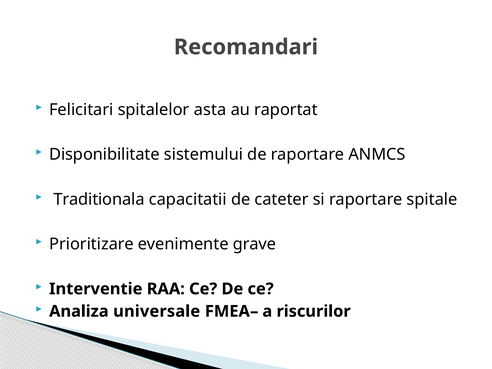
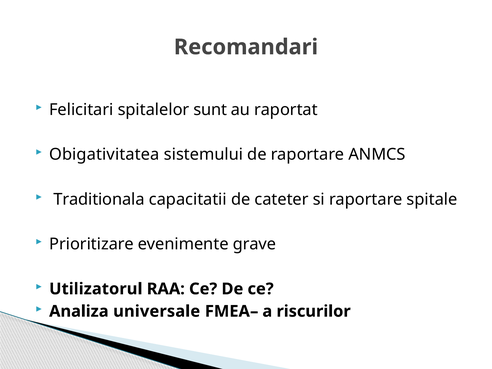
asta: asta -> sunt
Disponibilitate: Disponibilitate -> Obigativitatea
Interventie: Interventie -> Utilizatorul
